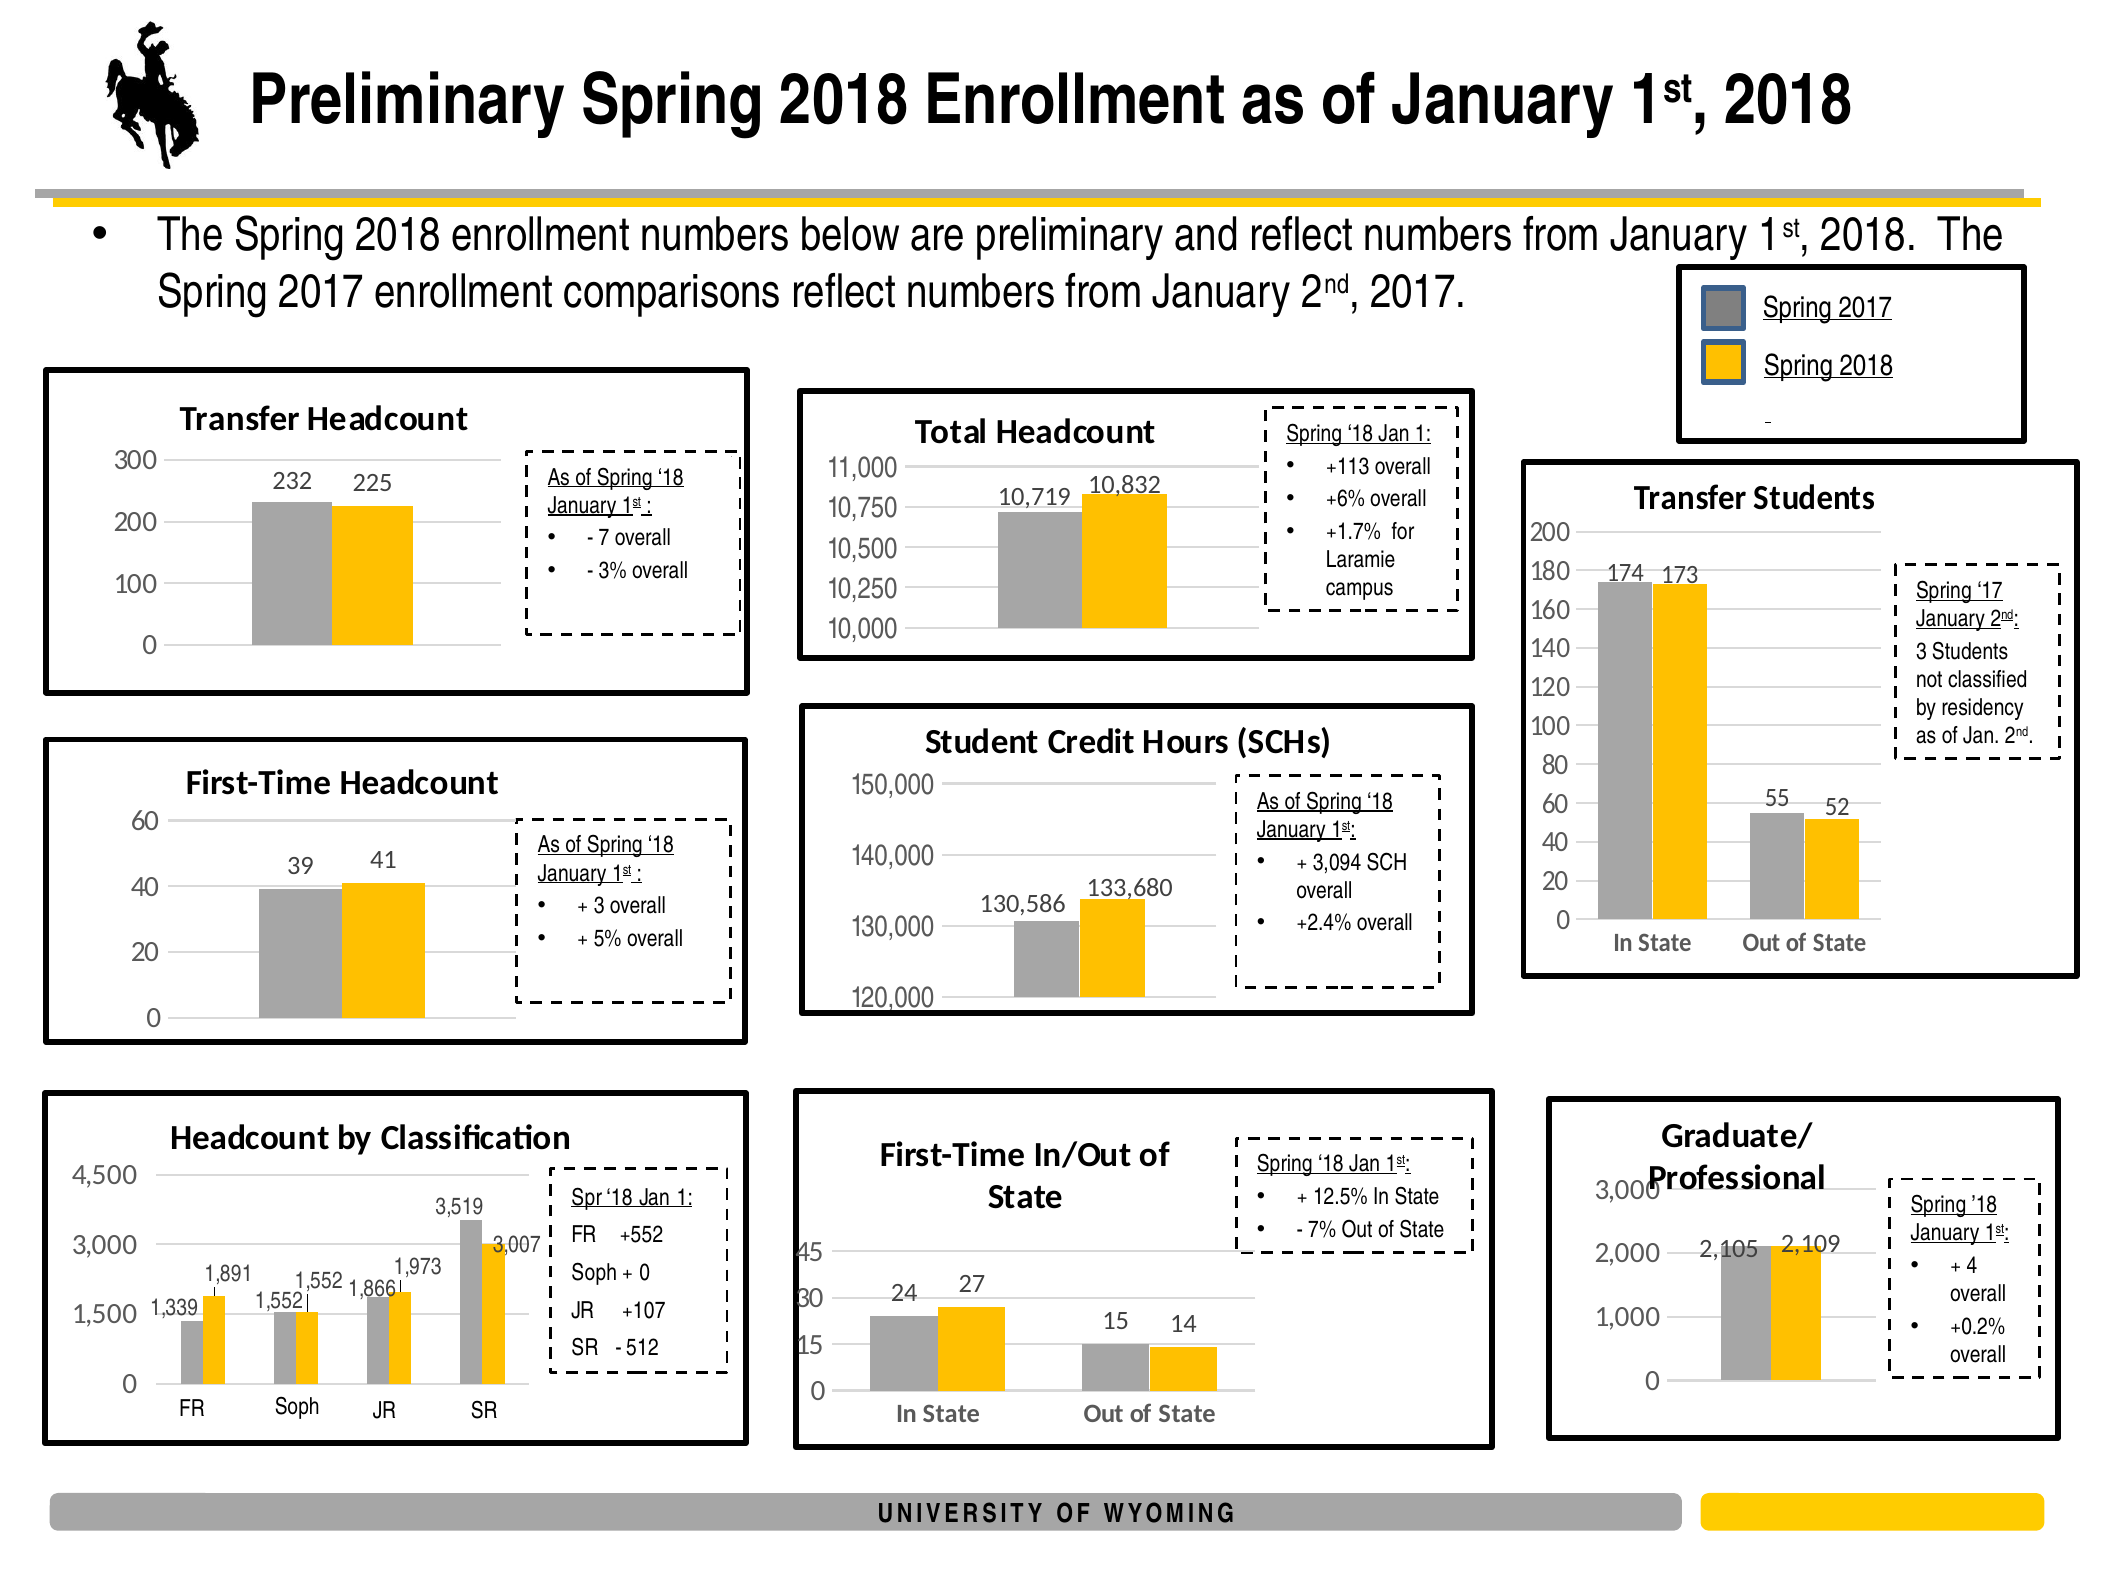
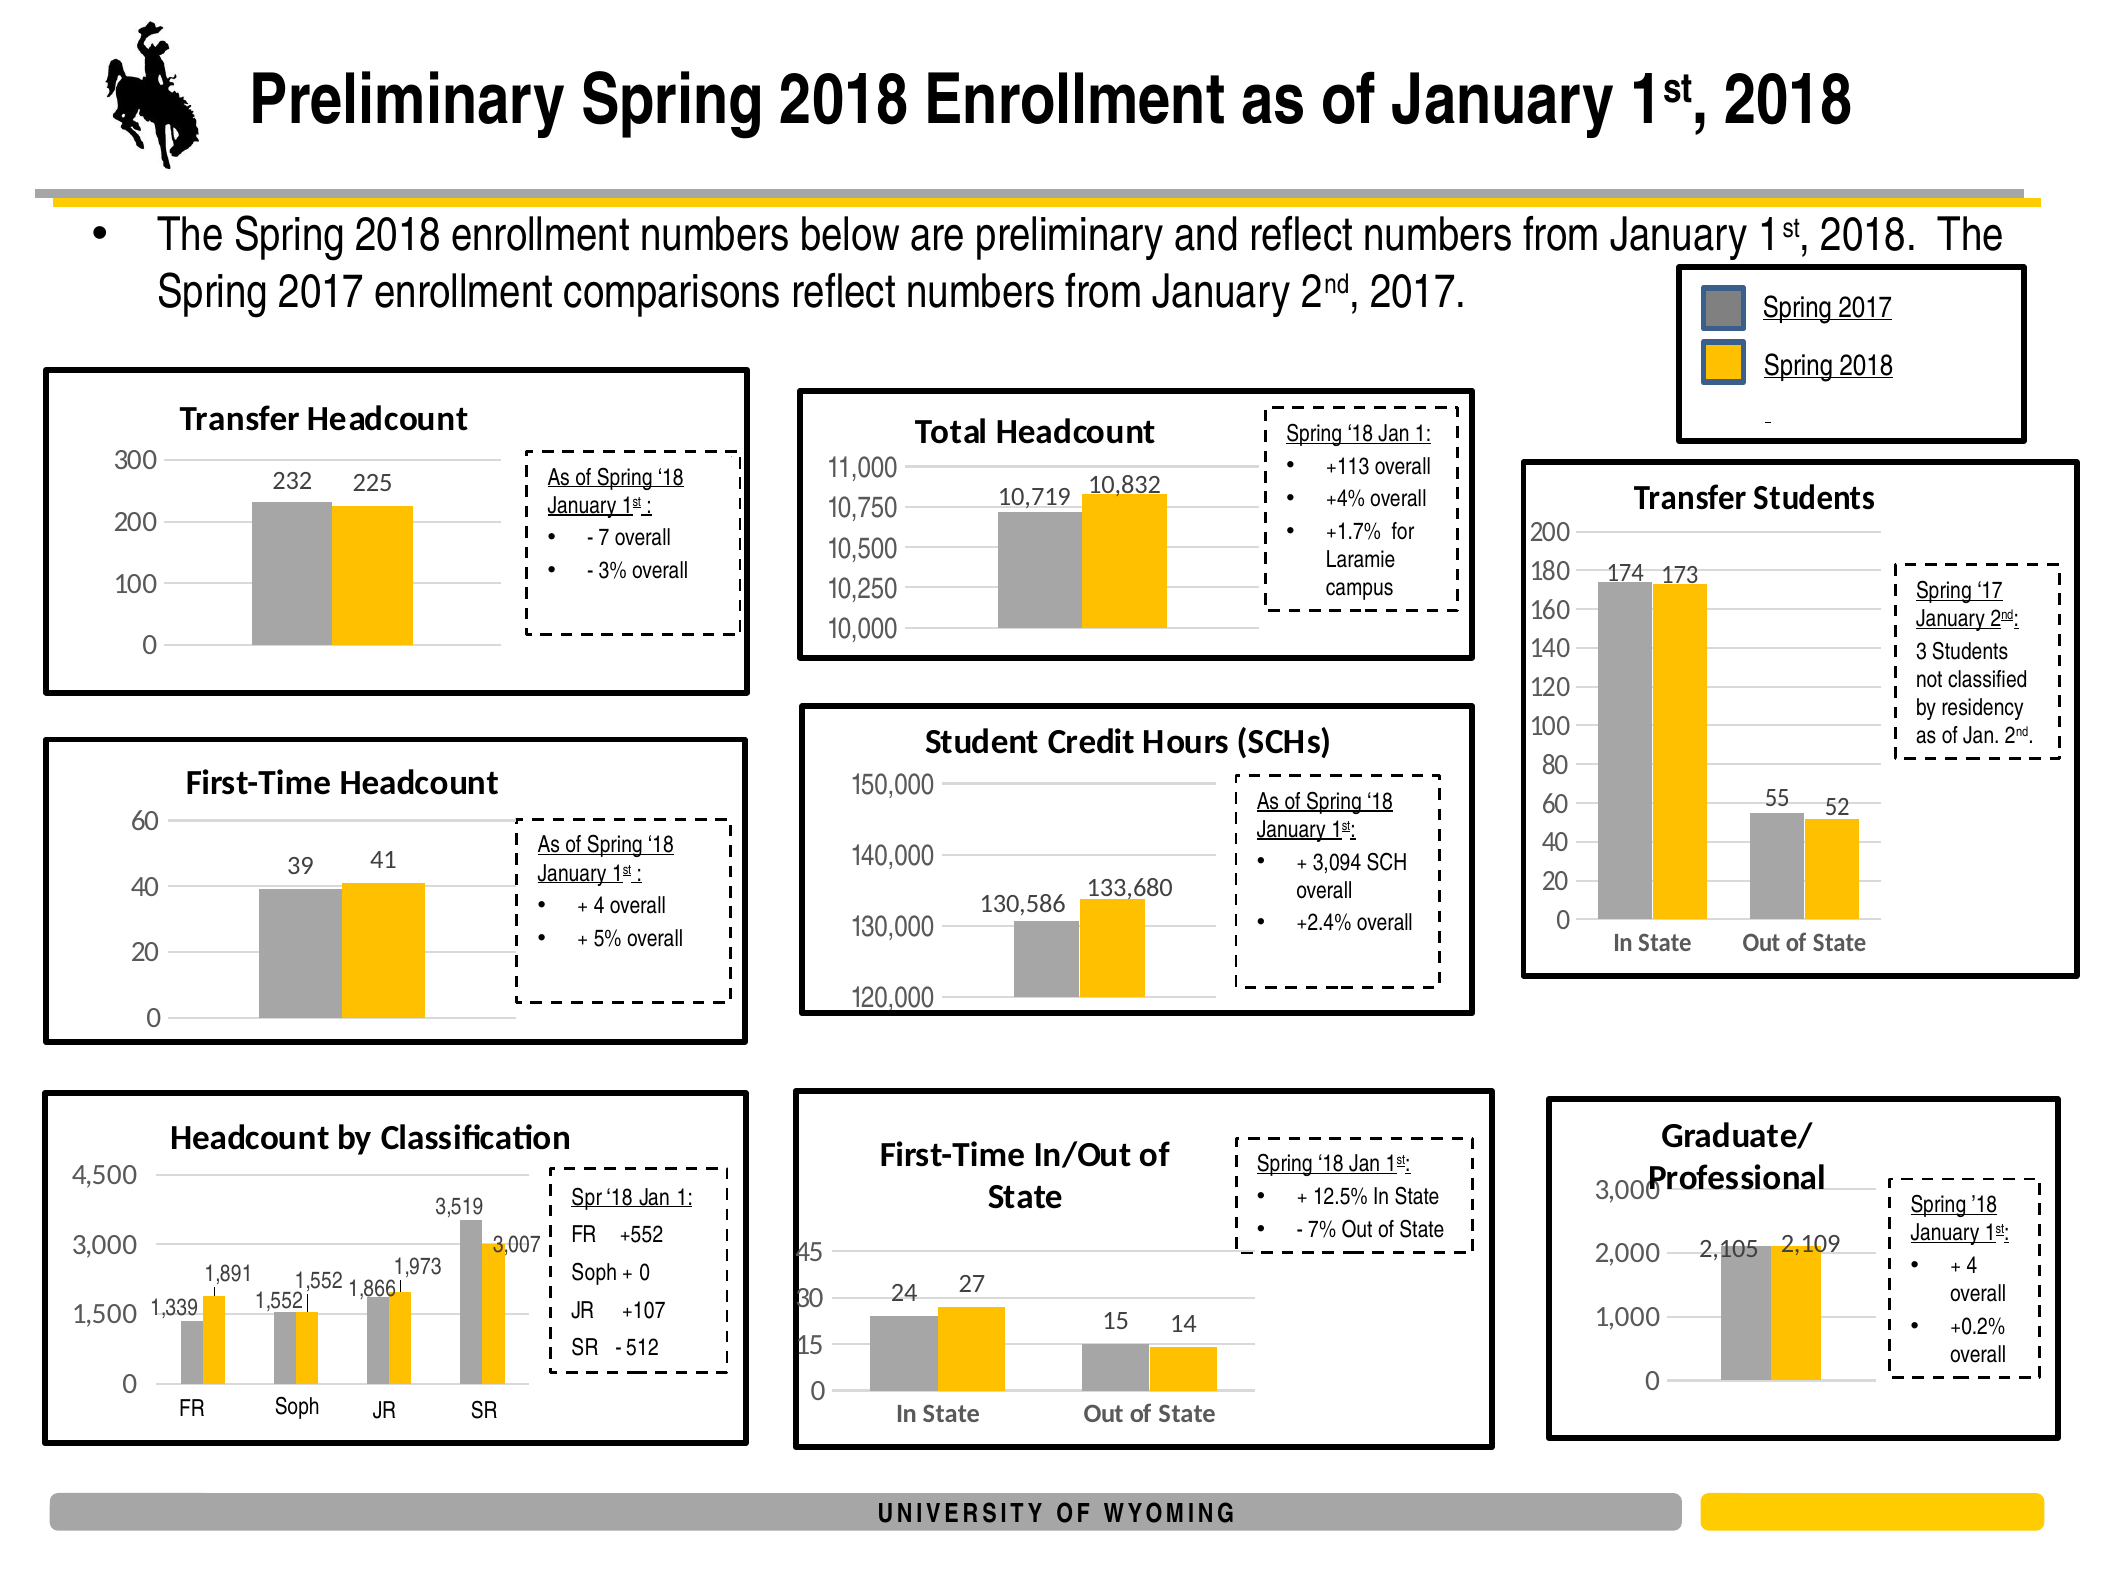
+6%: +6% -> +4%
3 at (599, 906): 3 -> 4
